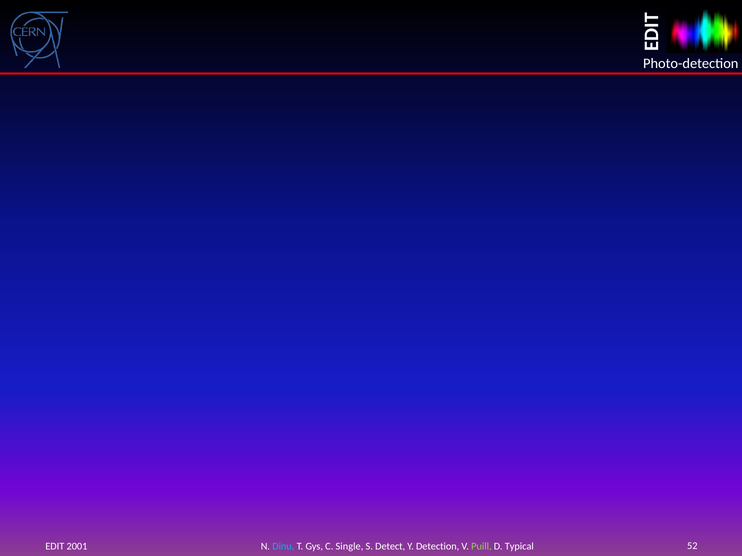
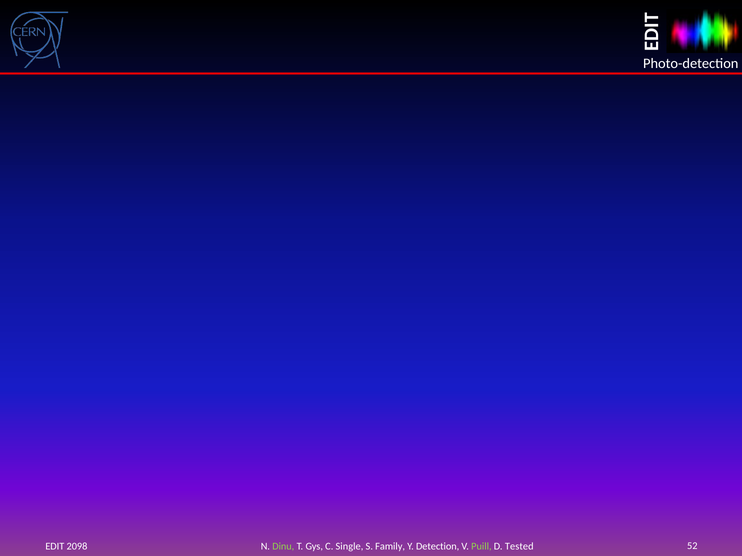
2001: 2001 -> 2098
Dinu colour: light blue -> light green
Detect: Detect -> Family
Typical: Typical -> Tested
